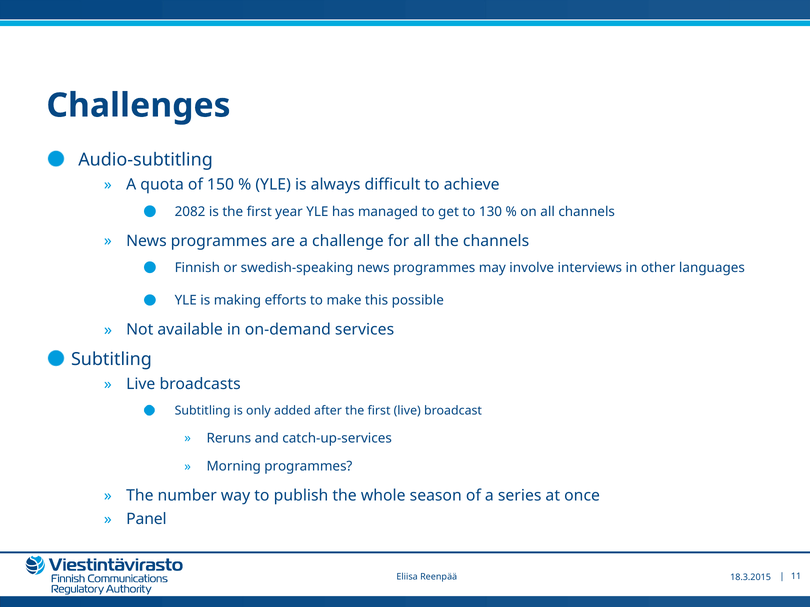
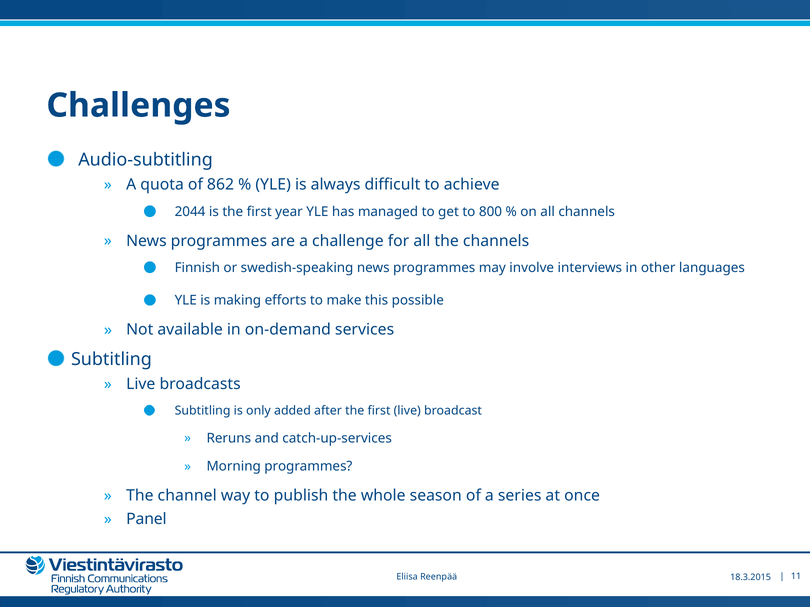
150: 150 -> 862
2082: 2082 -> 2044
130: 130 -> 800
number: number -> channel
